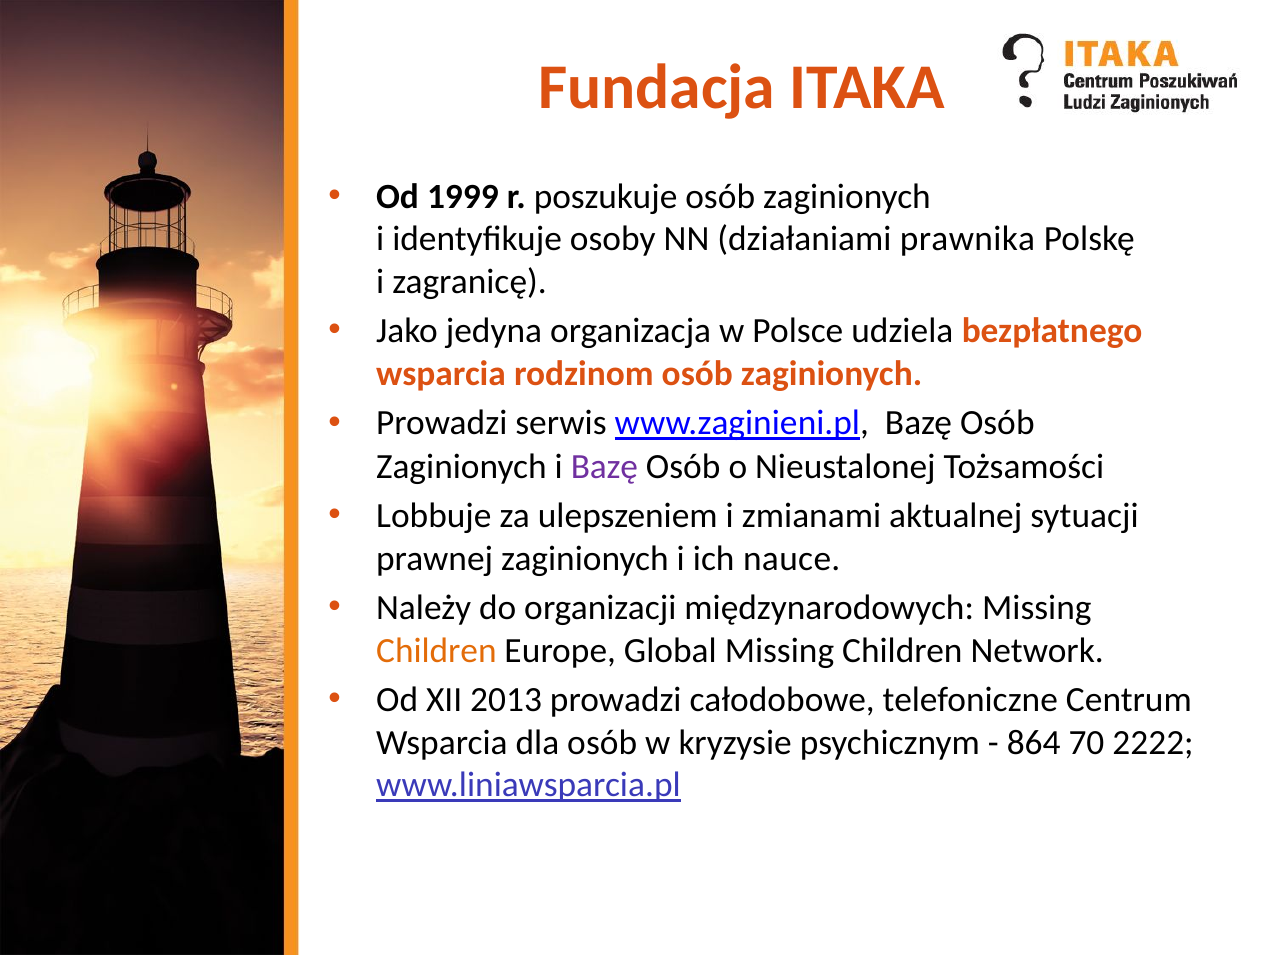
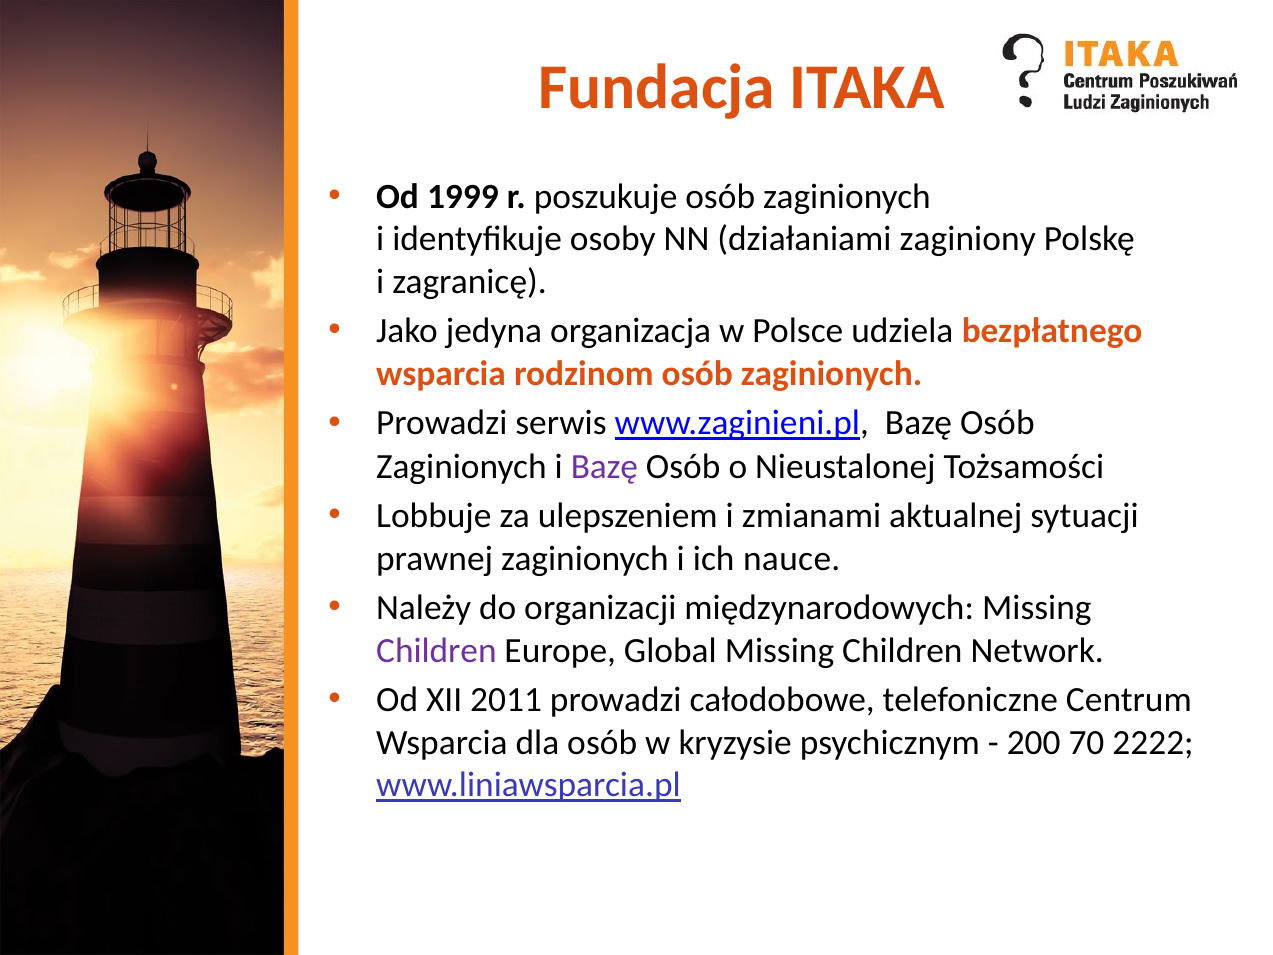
prawnika: prawnika -> zaginiony
Children at (436, 650) colour: orange -> purple
2013: 2013 -> 2011
864: 864 -> 200
